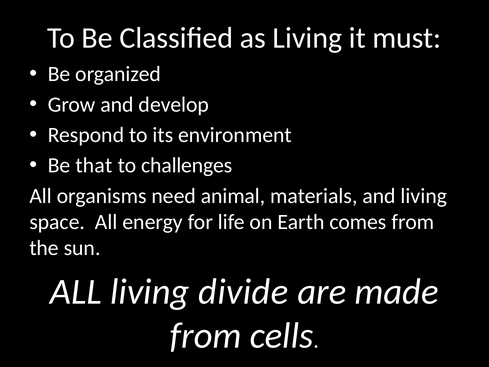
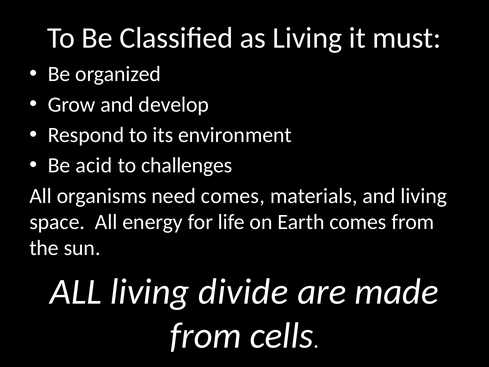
that: that -> acid
need animal: animal -> comes
